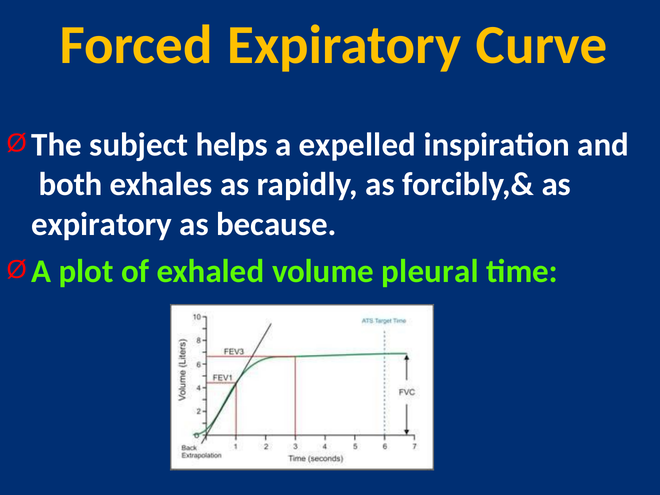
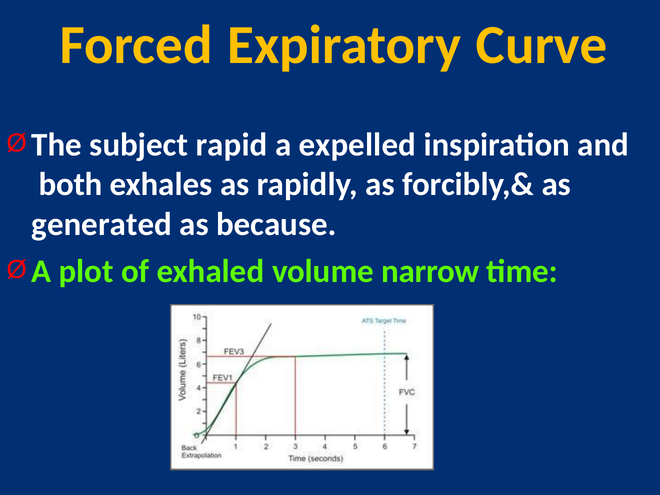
helps: helps -> rapid
expiratory at (102, 224): expiratory -> generated
pleural: pleural -> narrow
